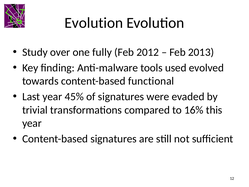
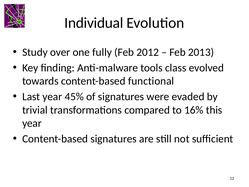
Evolution at (94, 23): Evolution -> Individual
used: used -> class
